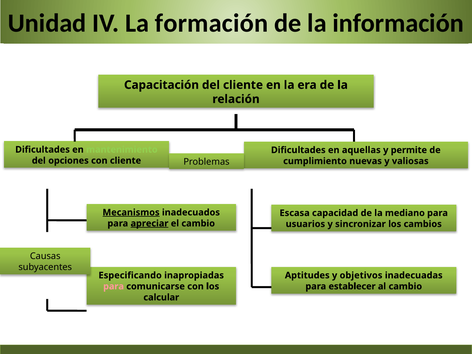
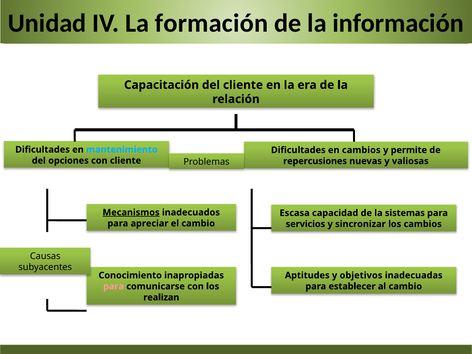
mantenimiento colour: light green -> light blue
en aquellas: aquellas -> cambios
cumplimiento: cumplimiento -> repercusiones
mediano: mediano -> sistemas
apreciar underline: present -> none
usuarios: usuarios -> servicios
Especificando: Especificando -> Conocimiento
calcular: calcular -> realizan
